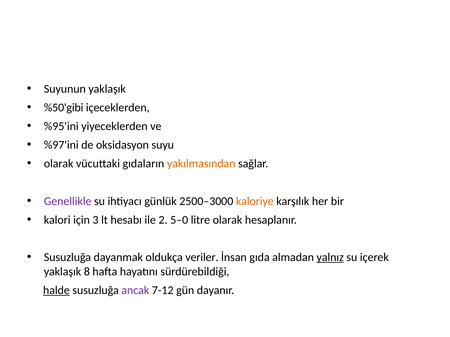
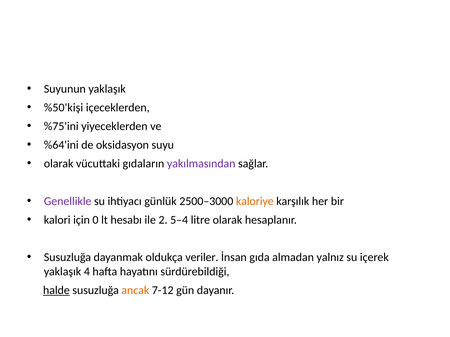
%50'gibi: %50'gibi -> %50'kişi
%95'ini: %95'ini -> %75'ini
%97'ini: %97'ini -> %64'ini
yakılmasından colour: orange -> purple
3: 3 -> 0
5–0: 5–0 -> 5–4
yalnız underline: present -> none
8: 8 -> 4
ancak colour: purple -> orange
